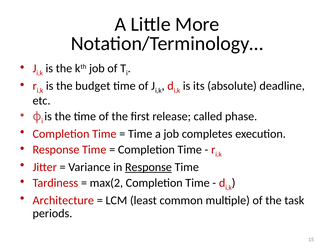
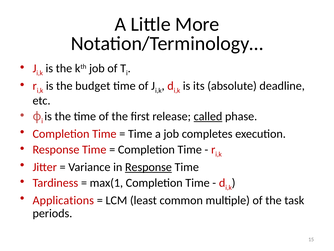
called underline: none -> present
max(2: max(2 -> max(1
Architecture: Architecture -> Applications
